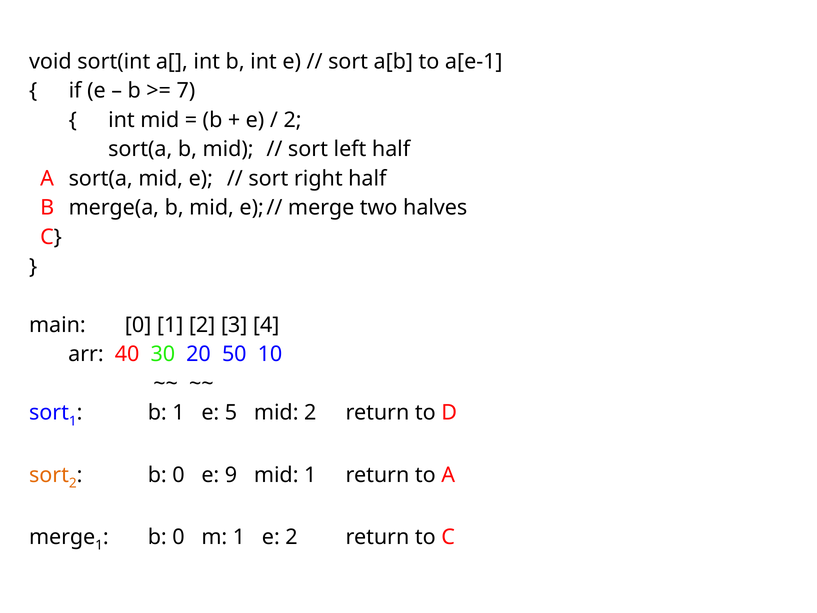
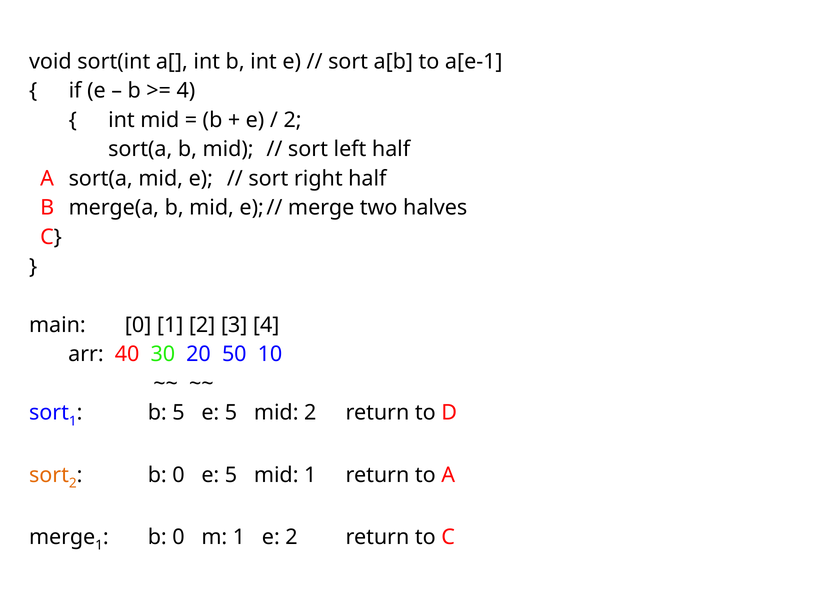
7 at (186, 91): 7 -> 4
b 1: 1 -> 5
0 e 9: 9 -> 5
